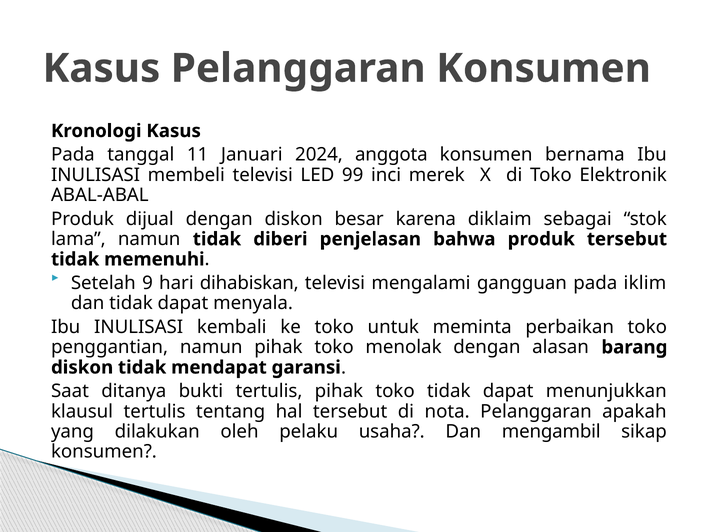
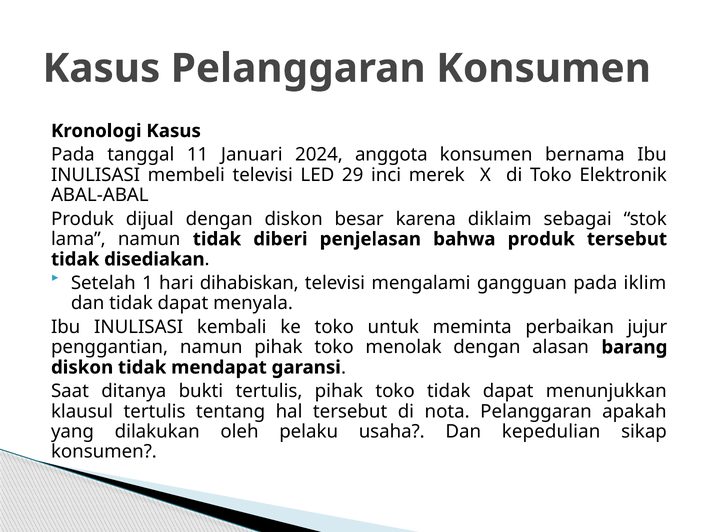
99: 99 -> 29
memenuhi: memenuhi -> disediakan
9: 9 -> 1
perbaikan toko: toko -> jujur
mengambil: mengambil -> kepedulian
